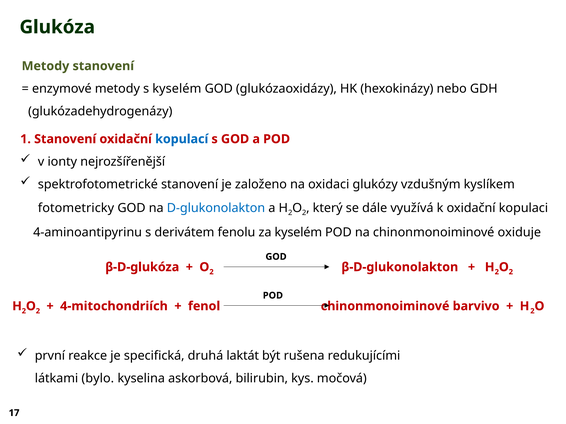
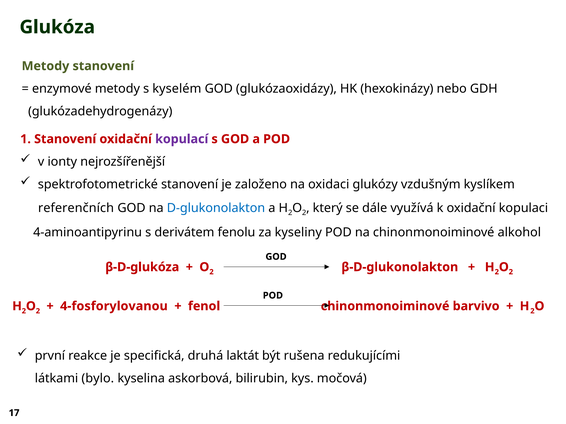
kopulací colour: blue -> purple
fotometricky: fotometricky -> referenčních
za kyselém: kyselém -> kyseliny
oxiduje: oxiduje -> alkohol
4-mitochondriích: 4-mitochondriích -> 4-fosforylovanou
